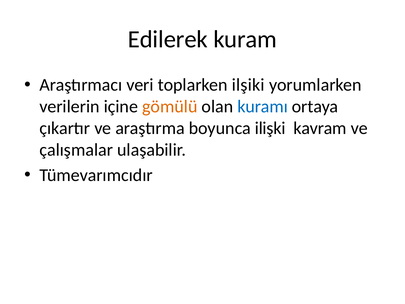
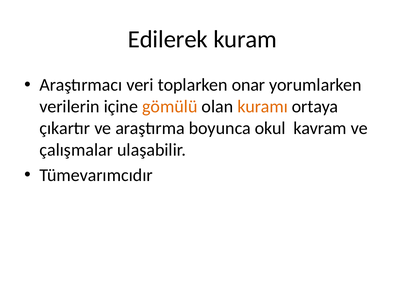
ilşiki: ilşiki -> onar
kuramı colour: blue -> orange
ilişki: ilişki -> okul
